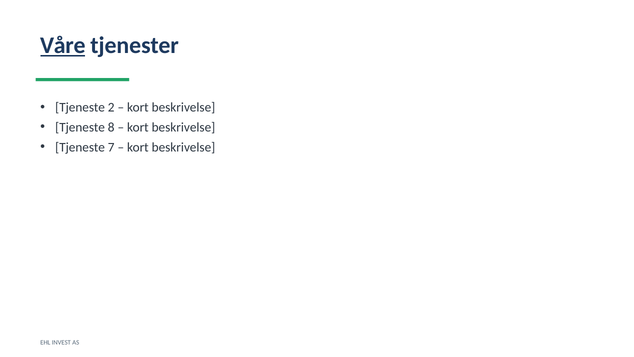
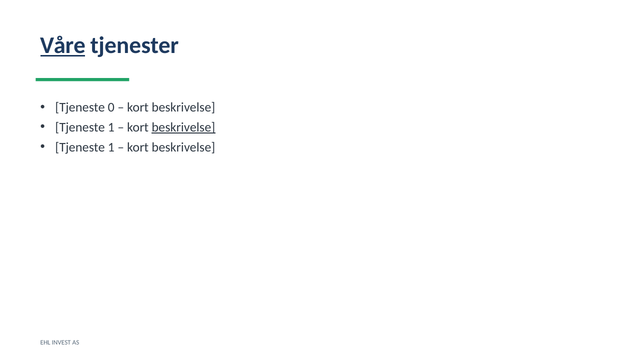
2: 2 -> 0
8 at (111, 127): 8 -> 1
beskrivelse at (183, 127) underline: none -> present
7 at (111, 147): 7 -> 1
